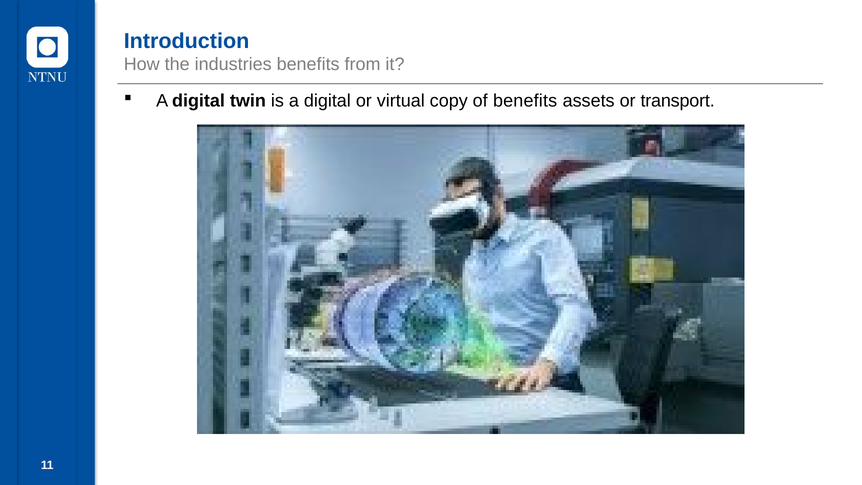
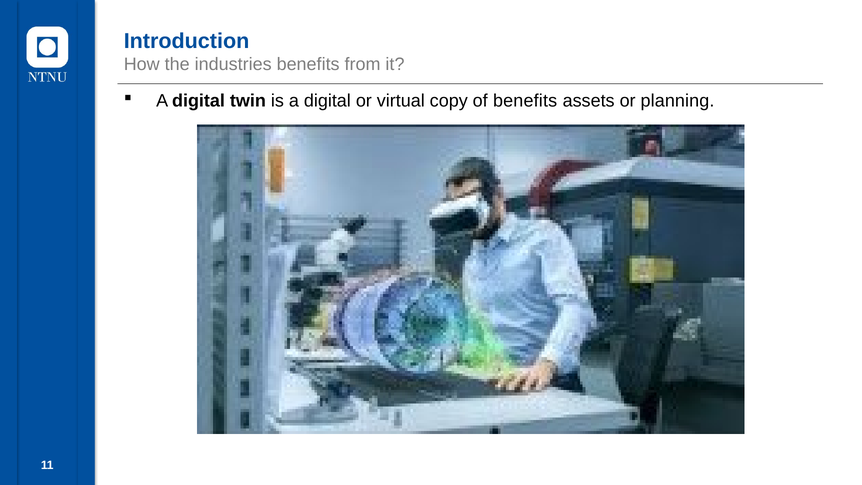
transport: transport -> planning
